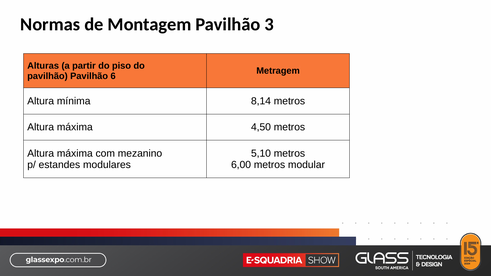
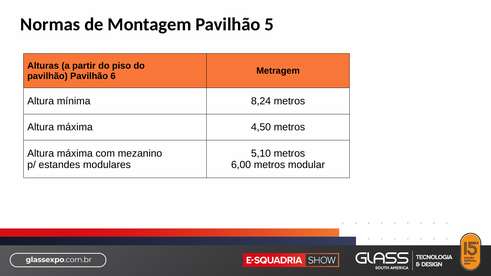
3: 3 -> 5
8,14: 8,14 -> 8,24
